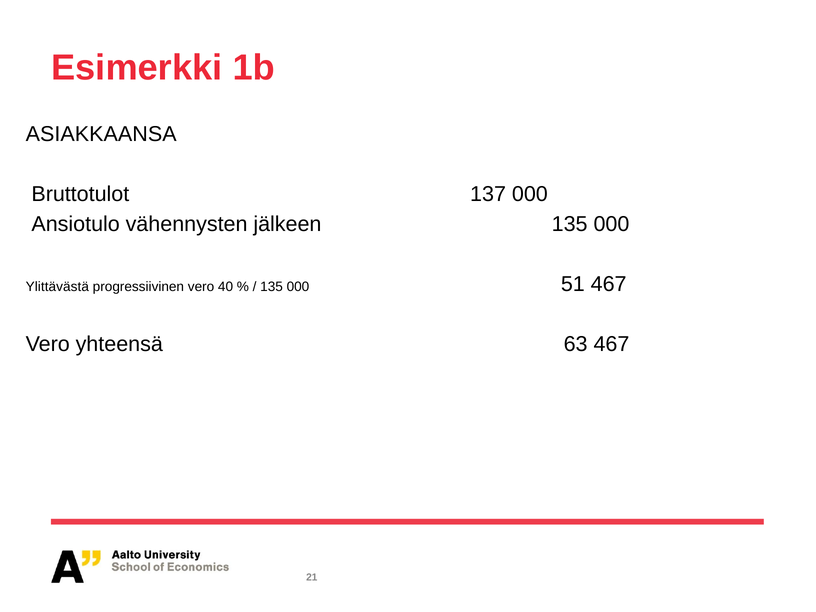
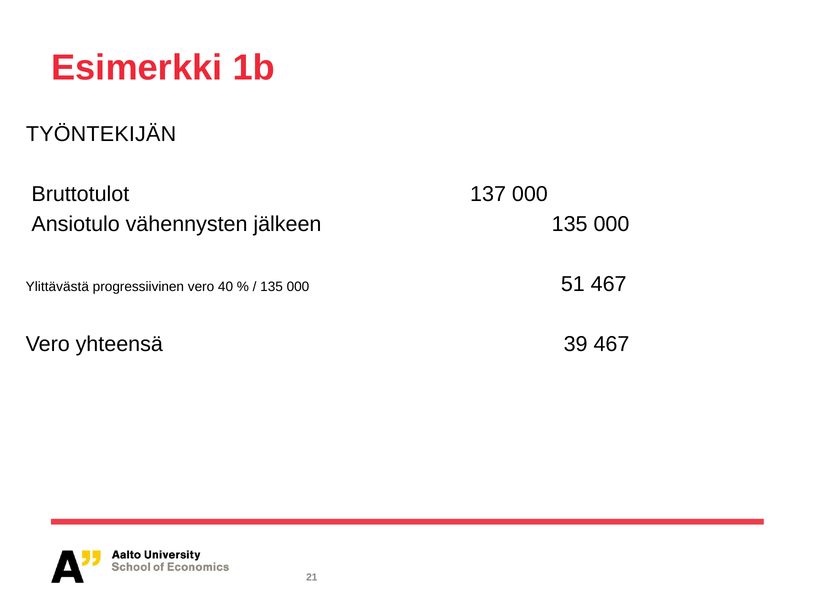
ASIAKKAANSA: ASIAKKAANSA -> TYÖNTEKIJÄN
63: 63 -> 39
